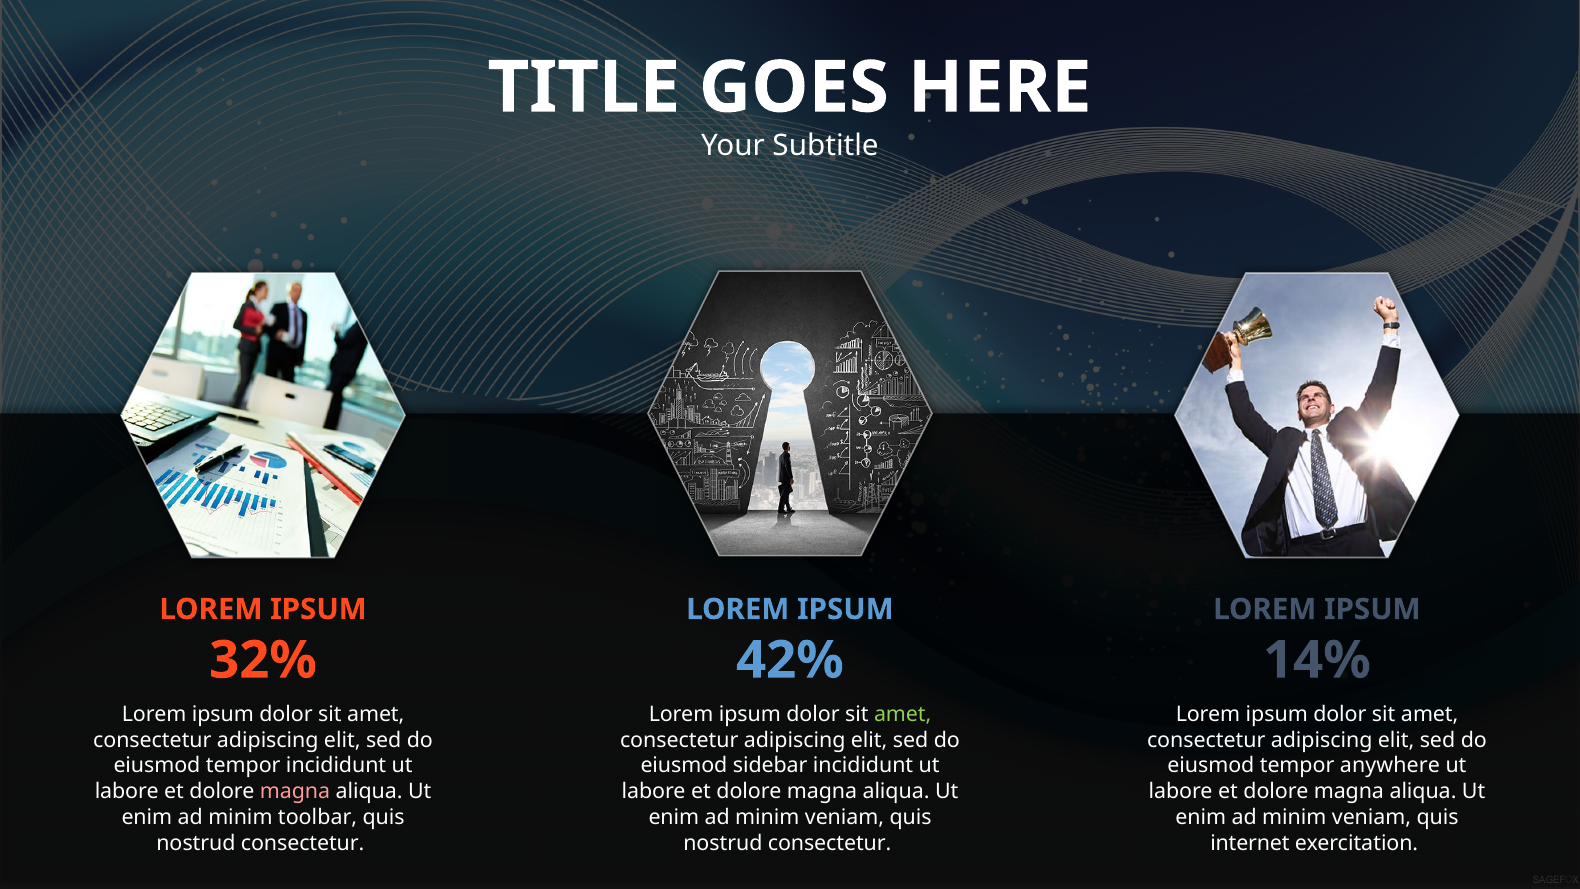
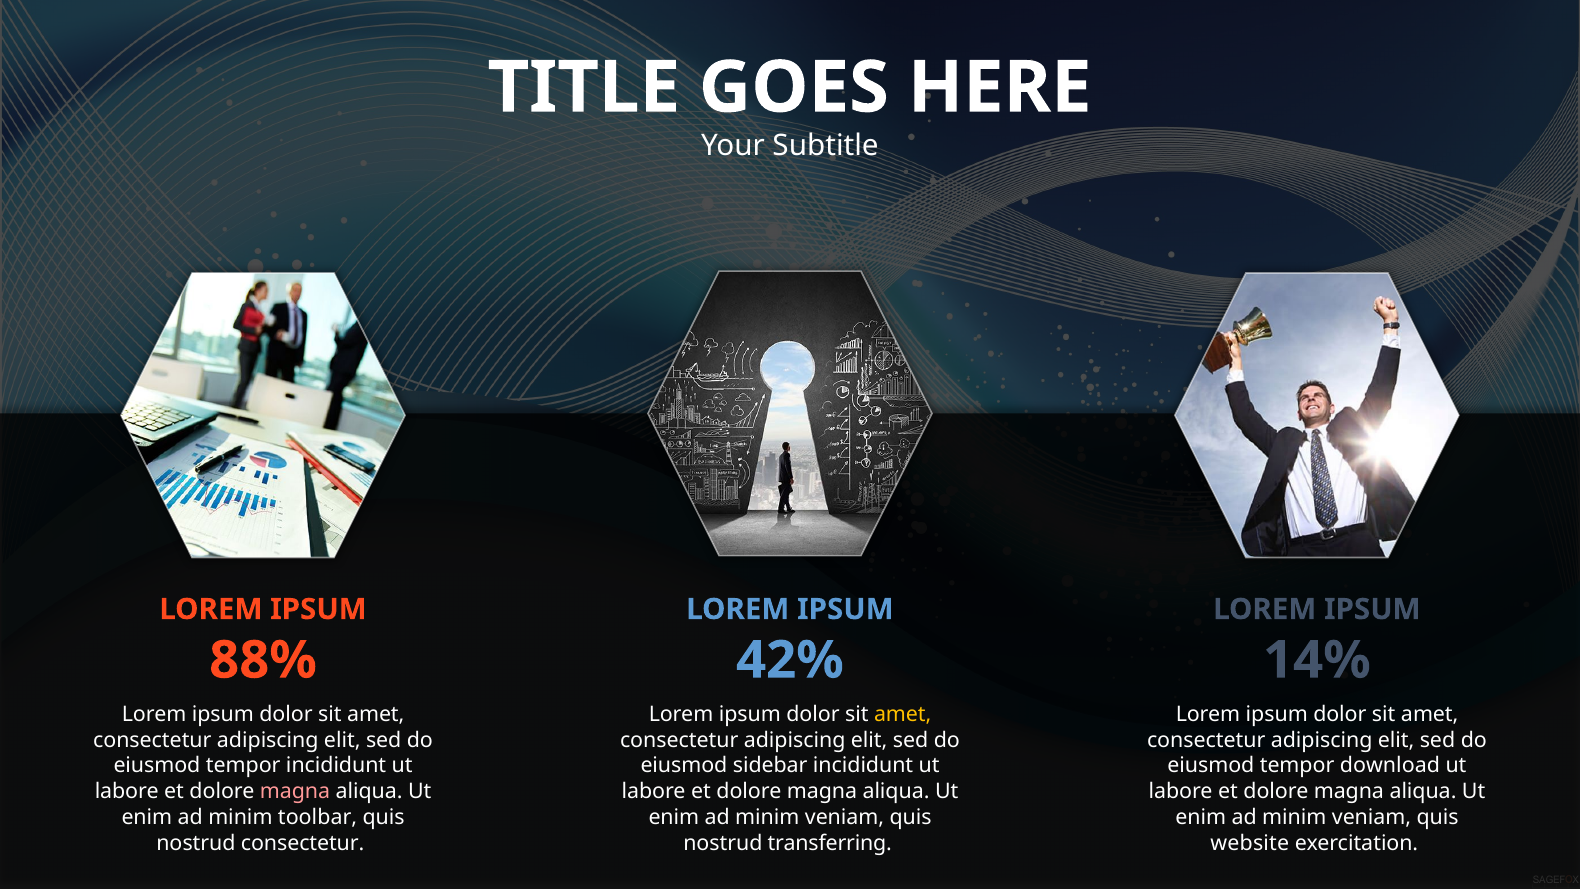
32%: 32% -> 88%
amet at (903, 714) colour: light green -> yellow
anywhere: anywhere -> download
consectetur at (830, 843): consectetur -> transferring
internet: internet -> website
